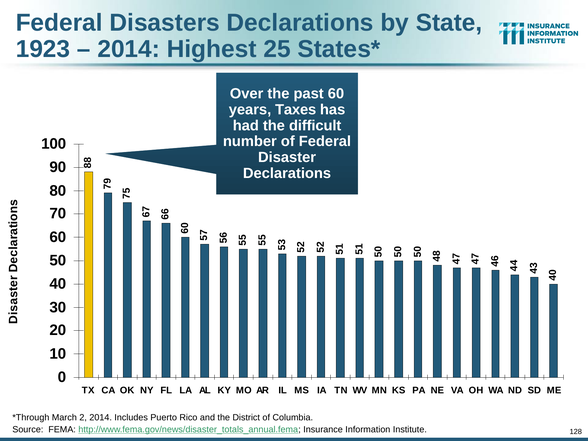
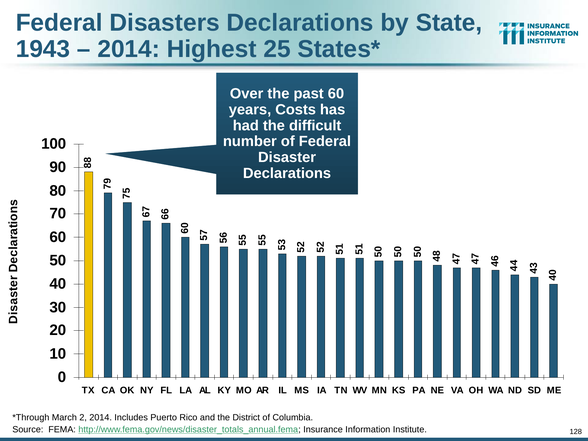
1923: 1923 -> 1943
Taxes: Taxes -> Costs
